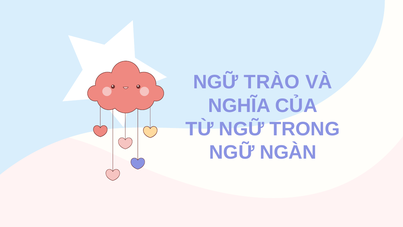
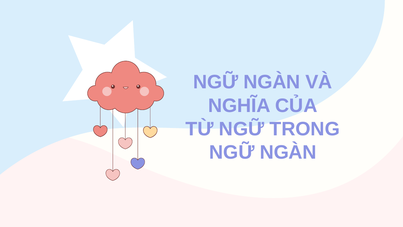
TRÀO at (272, 82): TRÀO -> NGÀN
